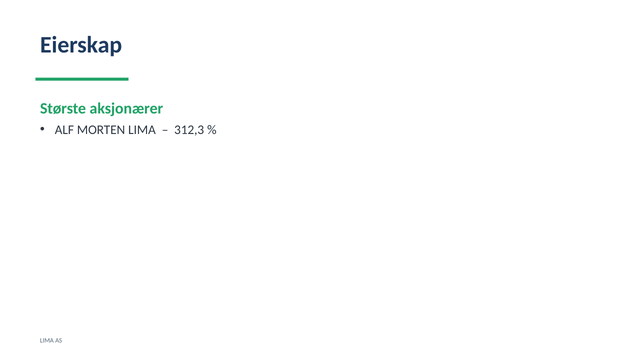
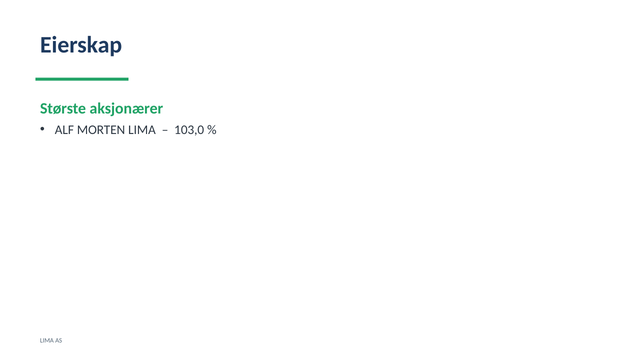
312,3: 312,3 -> 103,0
